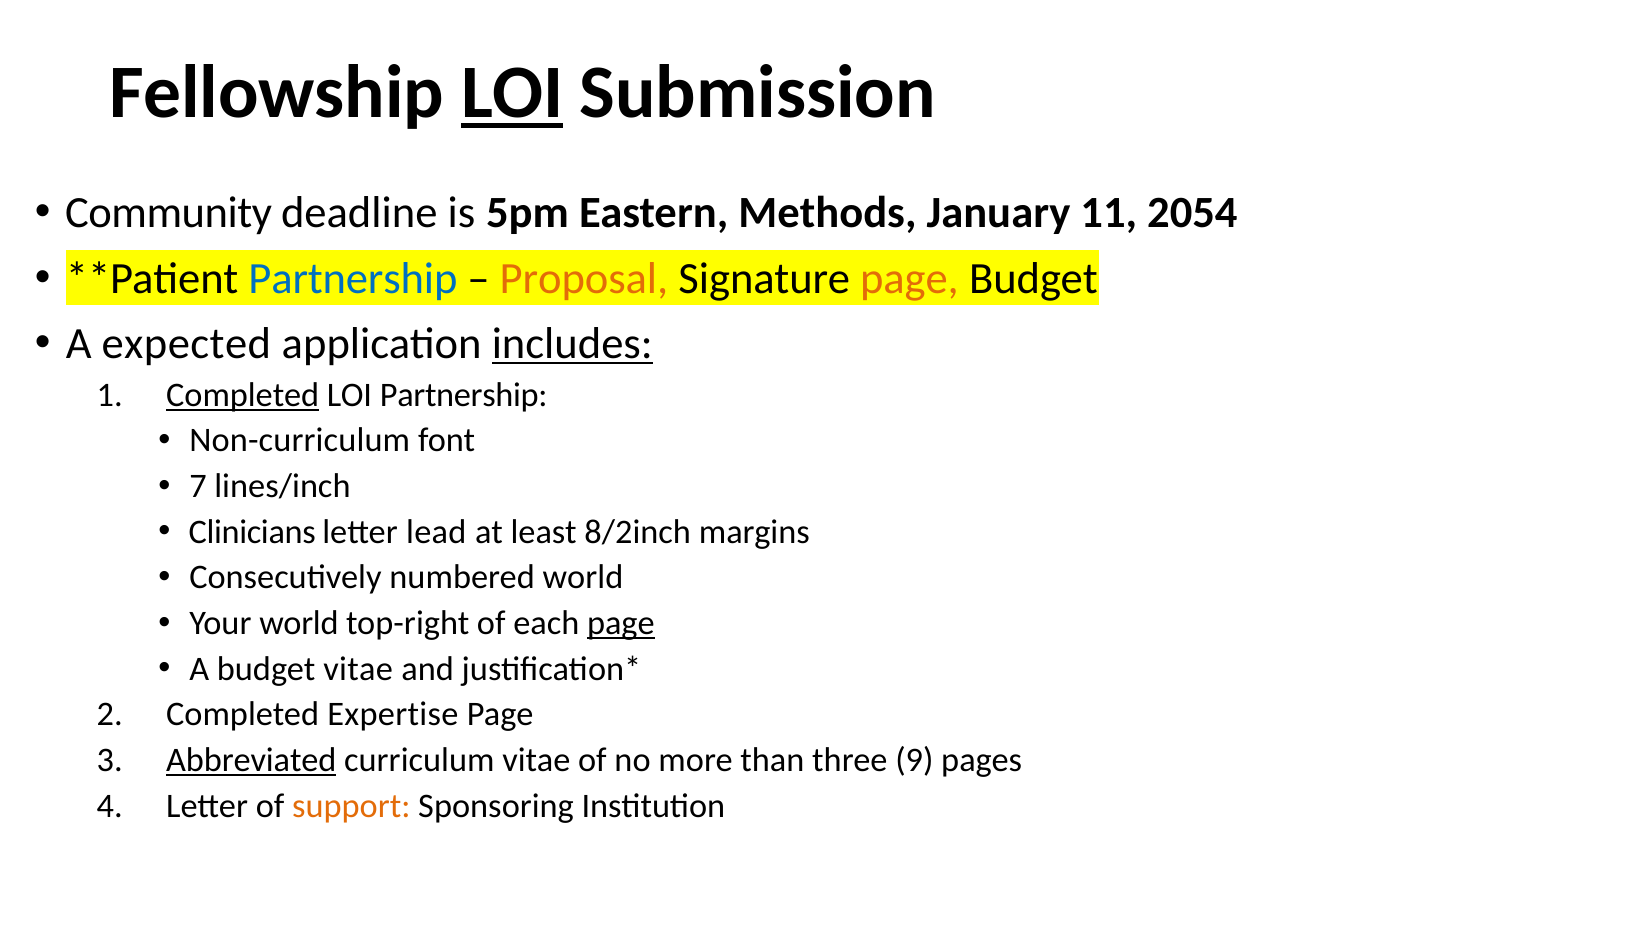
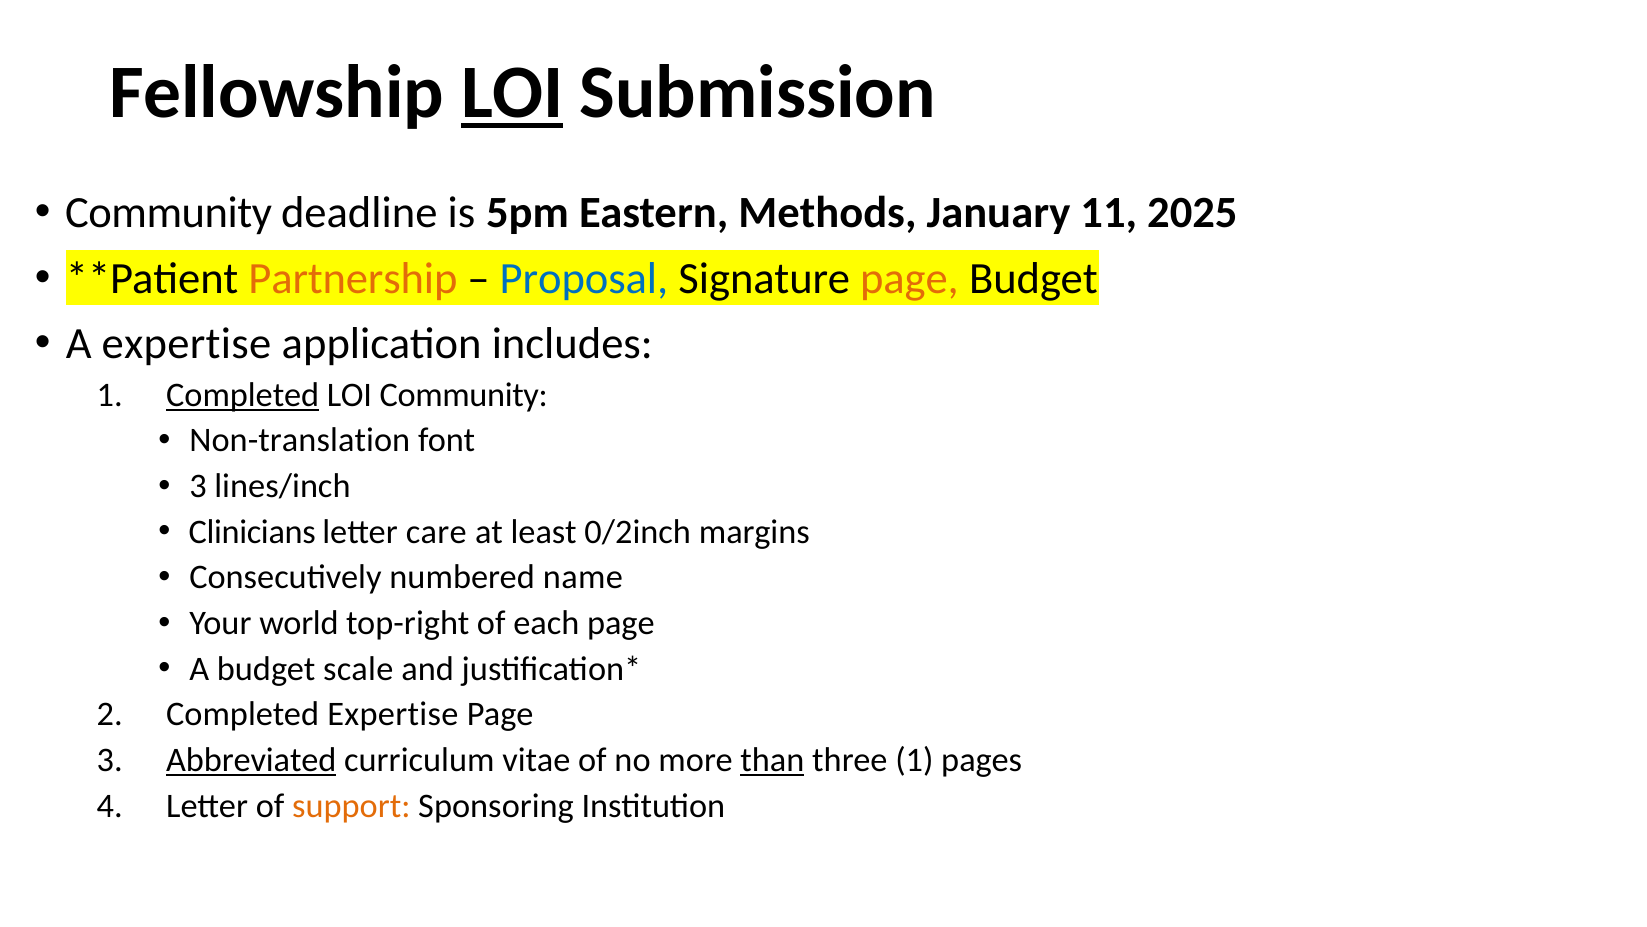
2054: 2054 -> 2025
Partnership at (353, 278) colour: blue -> orange
Proposal colour: orange -> blue
A expected: expected -> expertise
includes underline: present -> none
LOI Partnership: Partnership -> Community
Non-curriculum: Non-curriculum -> Non-translation
7 at (198, 486): 7 -> 3
lead: lead -> care
8/2inch: 8/2inch -> 0/2inch
numbered world: world -> name
page at (621, 623) underline: present -> none
budget vitae: vitae -> scale
than underline: none -> present
three 9: 9 -> 1
